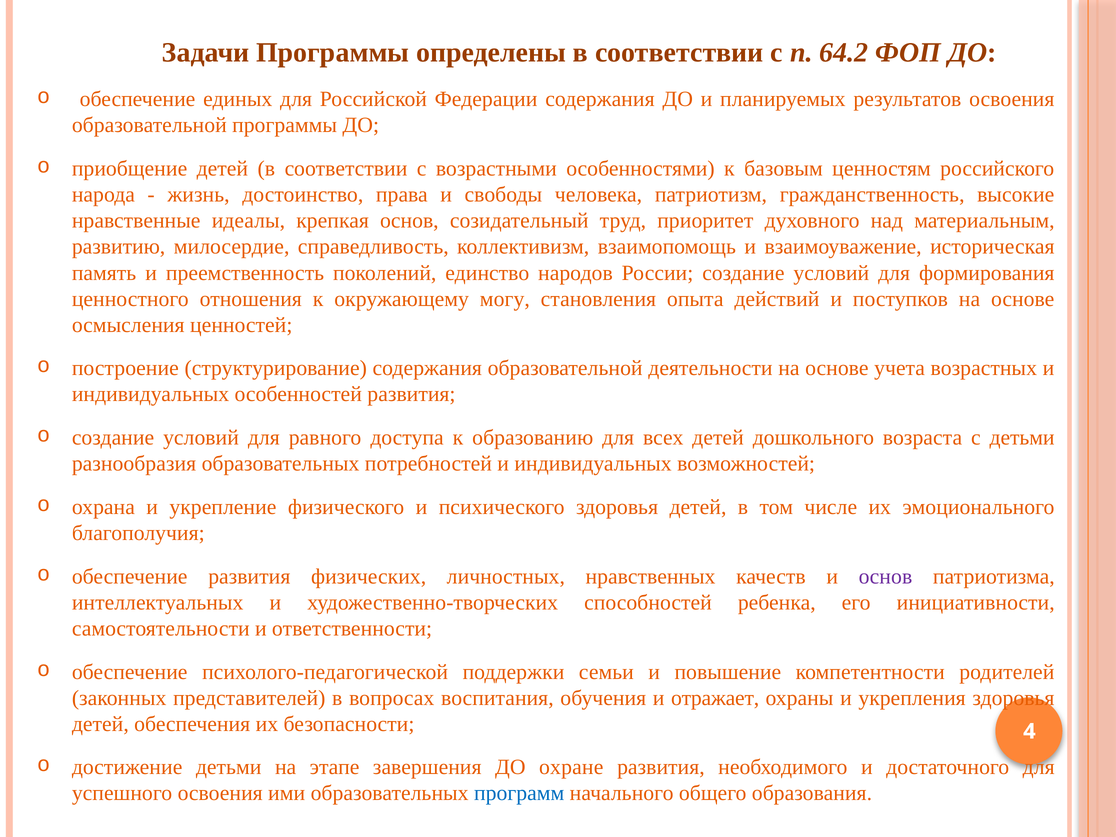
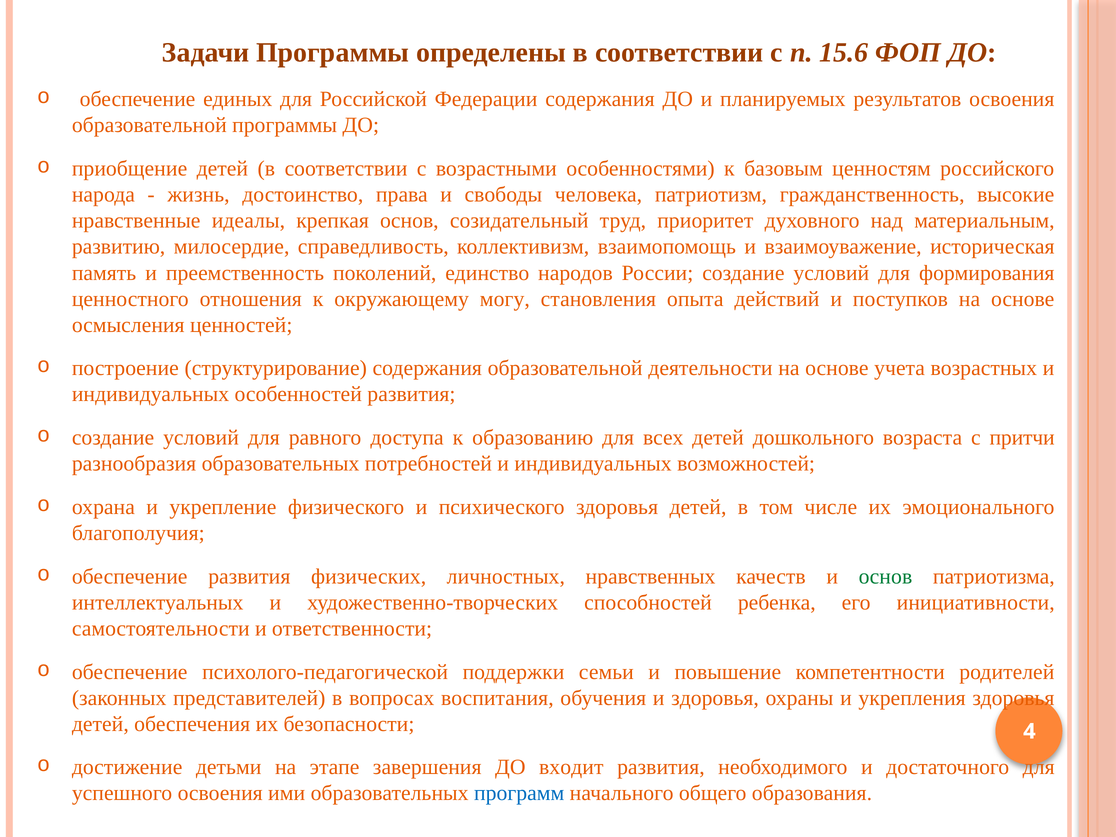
64.2: 64.2 -> 15.6
с детьми: детьми -> притчи
основ at (885, 576) colour: purple -> green
и отражает: отражает -> здоровья
охране: охране -> входит
